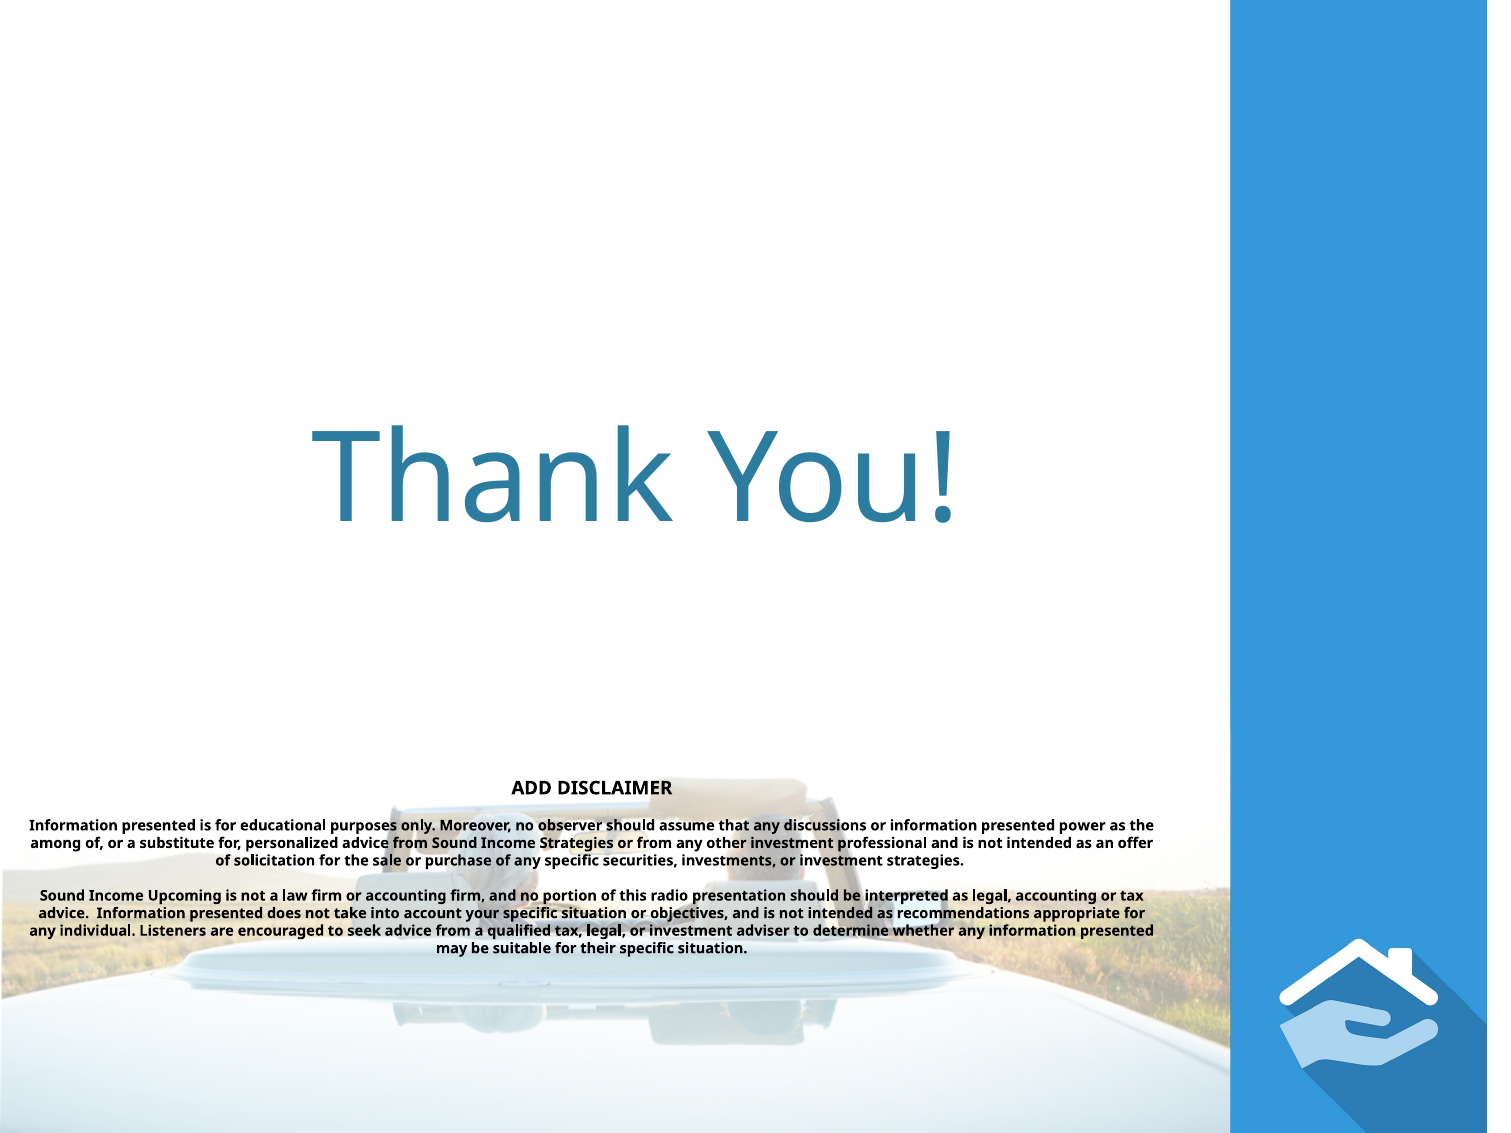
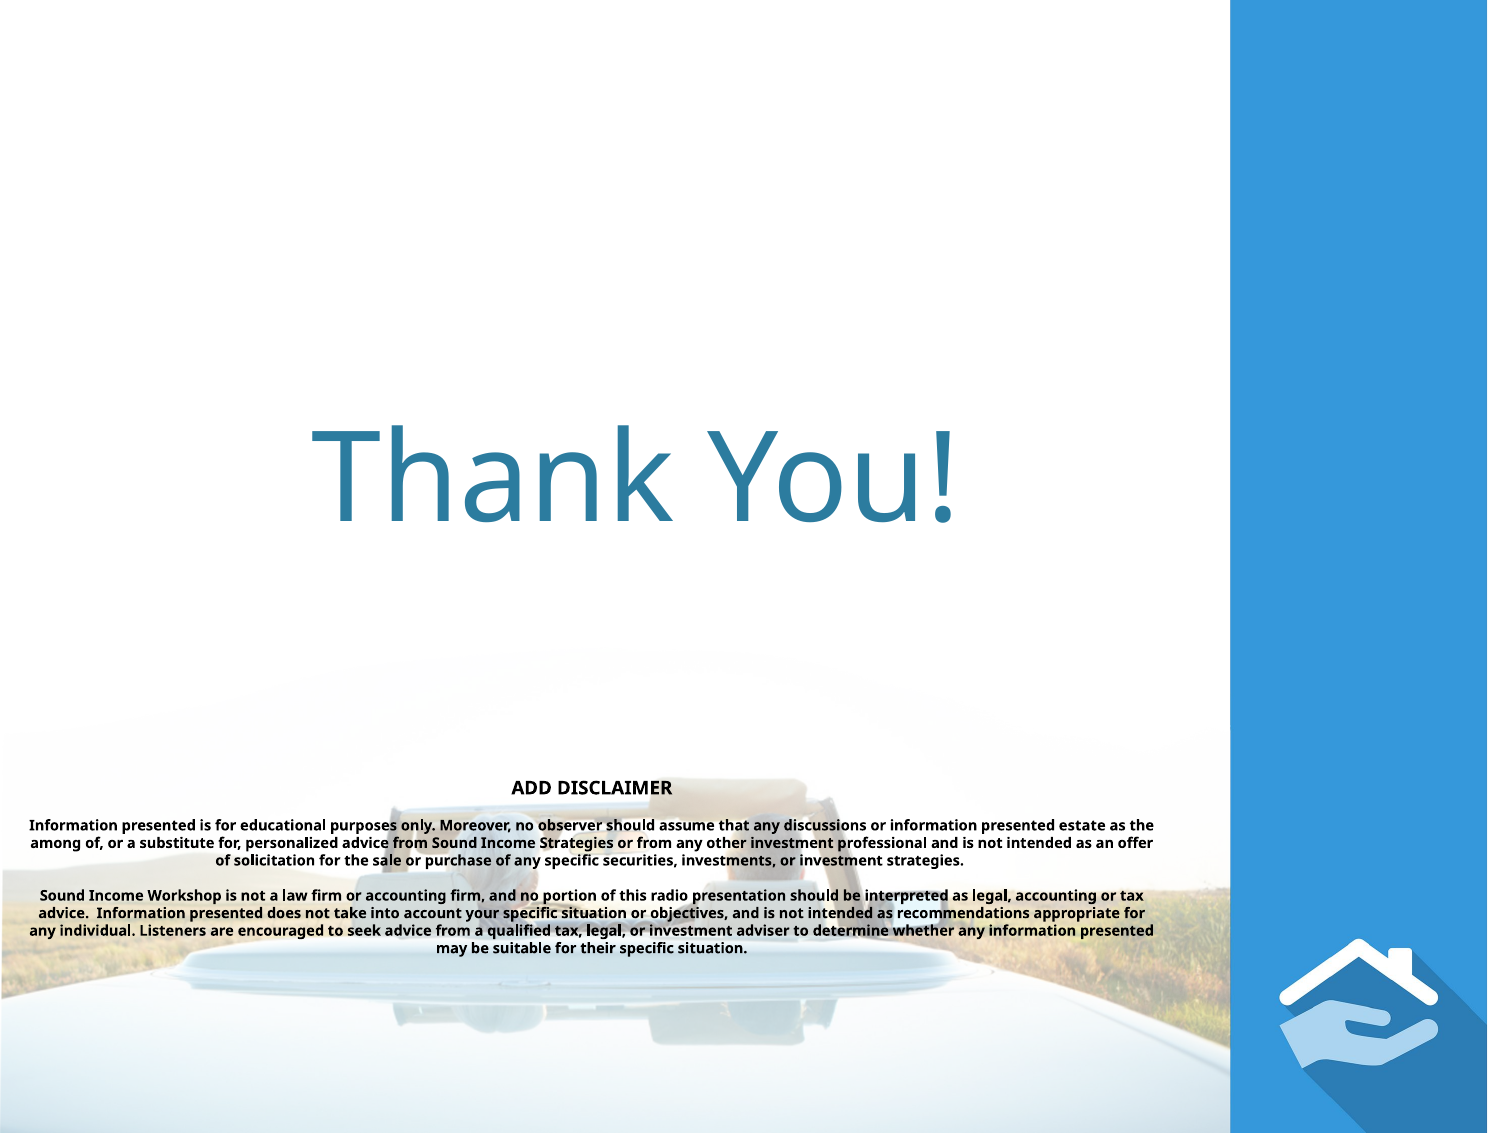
power: power -> estate
Upcoming: Upcoming -> Workshop
